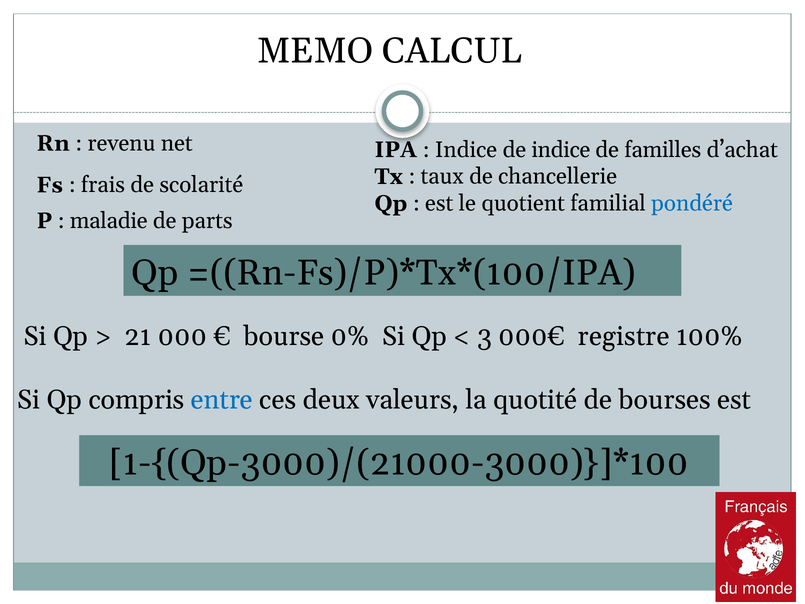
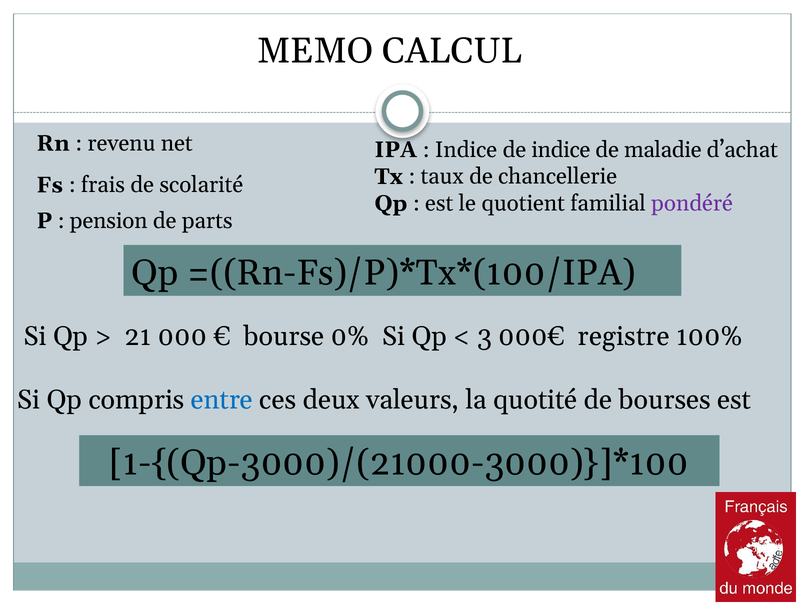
familles: familles -> maladie
pondéré colour: blue -> purple
maladie: maladie -> pension
